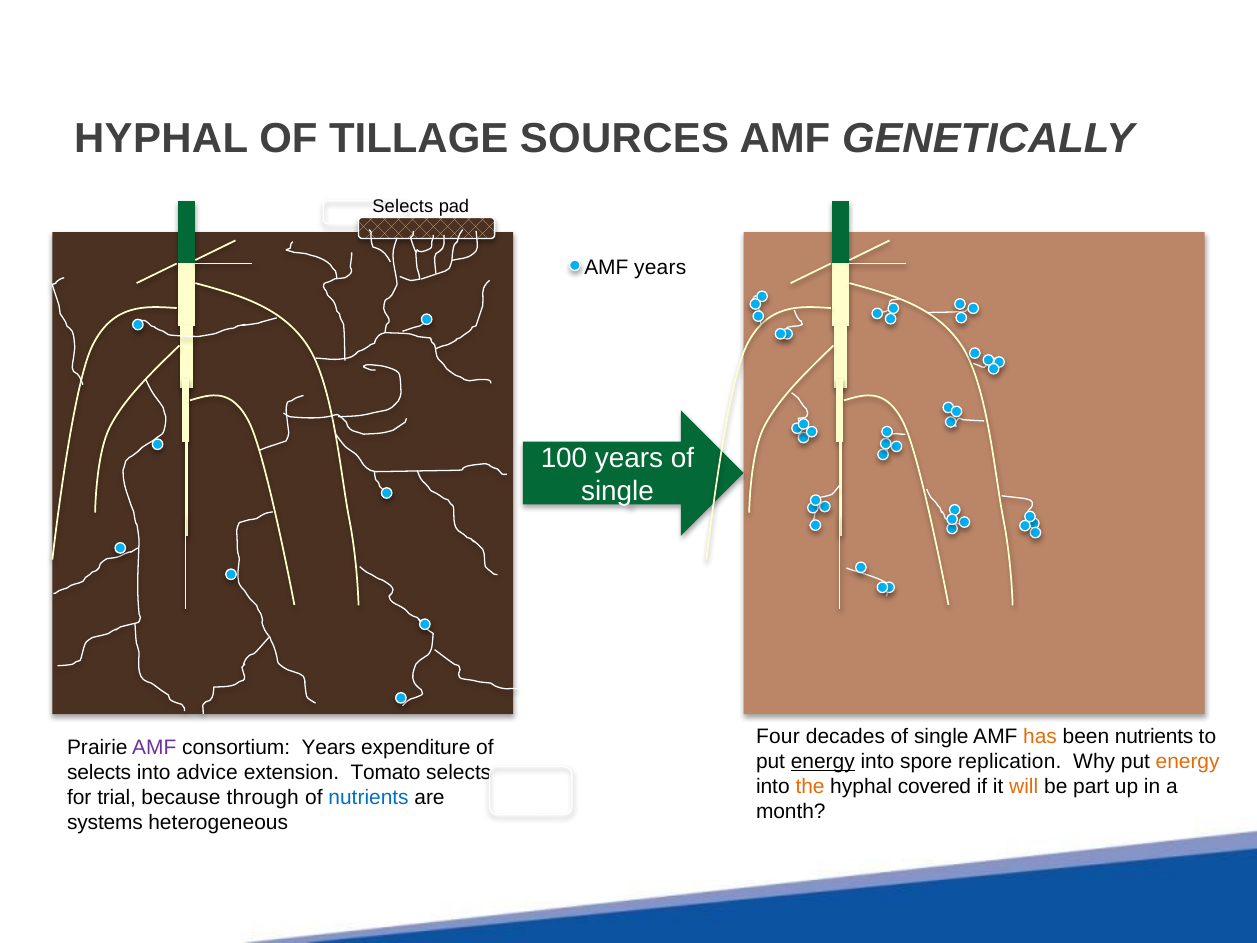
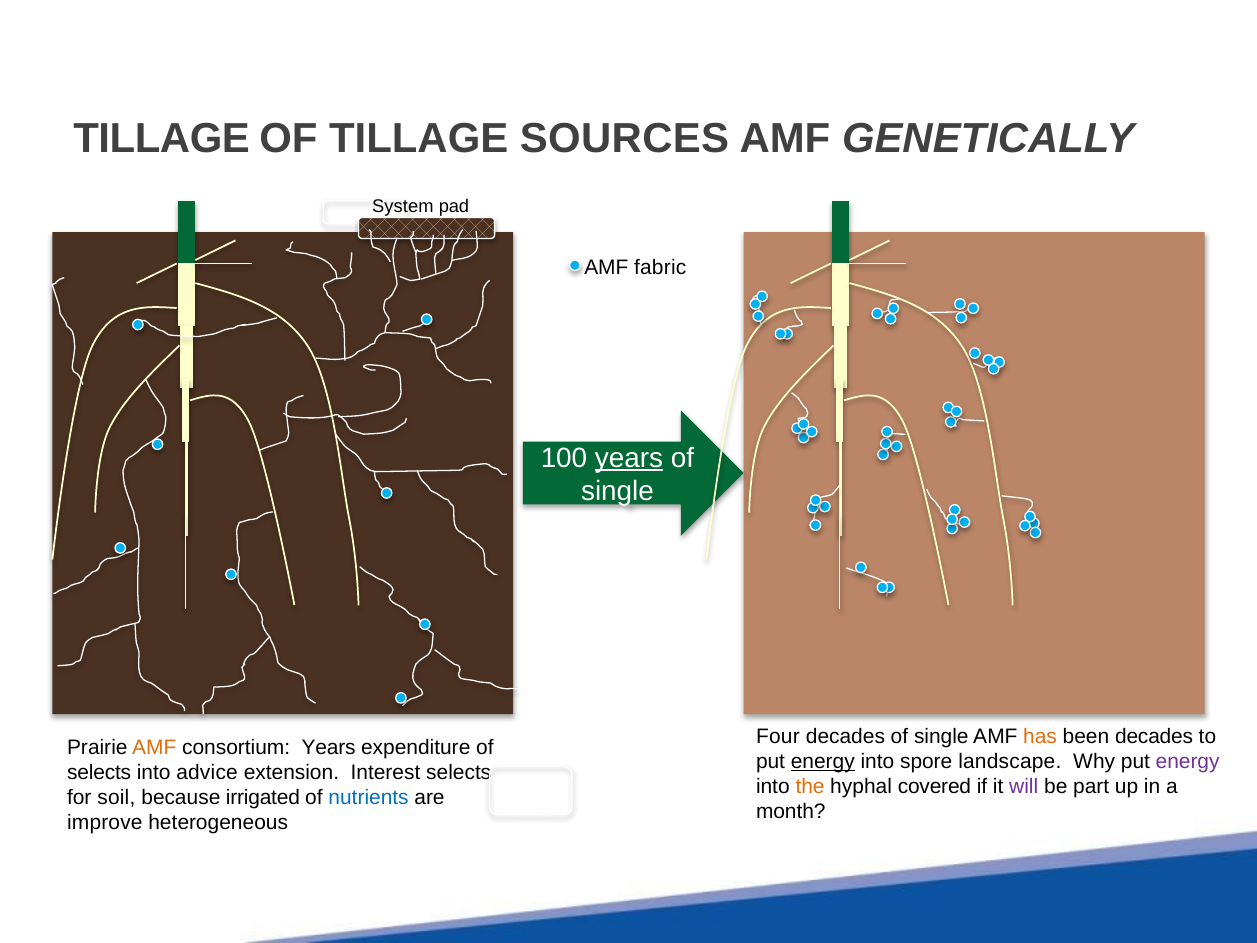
HYPHAL at (161, 139): HYPHAL -> TILLAGE
Selects at (403, 206): Selects -> System
AMF years: years -> fabric
years at (629, 458) underline: none -> present
been nutrients: nutrients -> decades
AMF at (154, 747) colour: purple -> orange
replication: replication -> landscape
energy at (1188, 762) colour: orange -> purple
Tomato: Tomato -> Interest
will colour: orange -> purple
trial: trial -> soil
through: through -> irrigated
systems: systems -> improve
